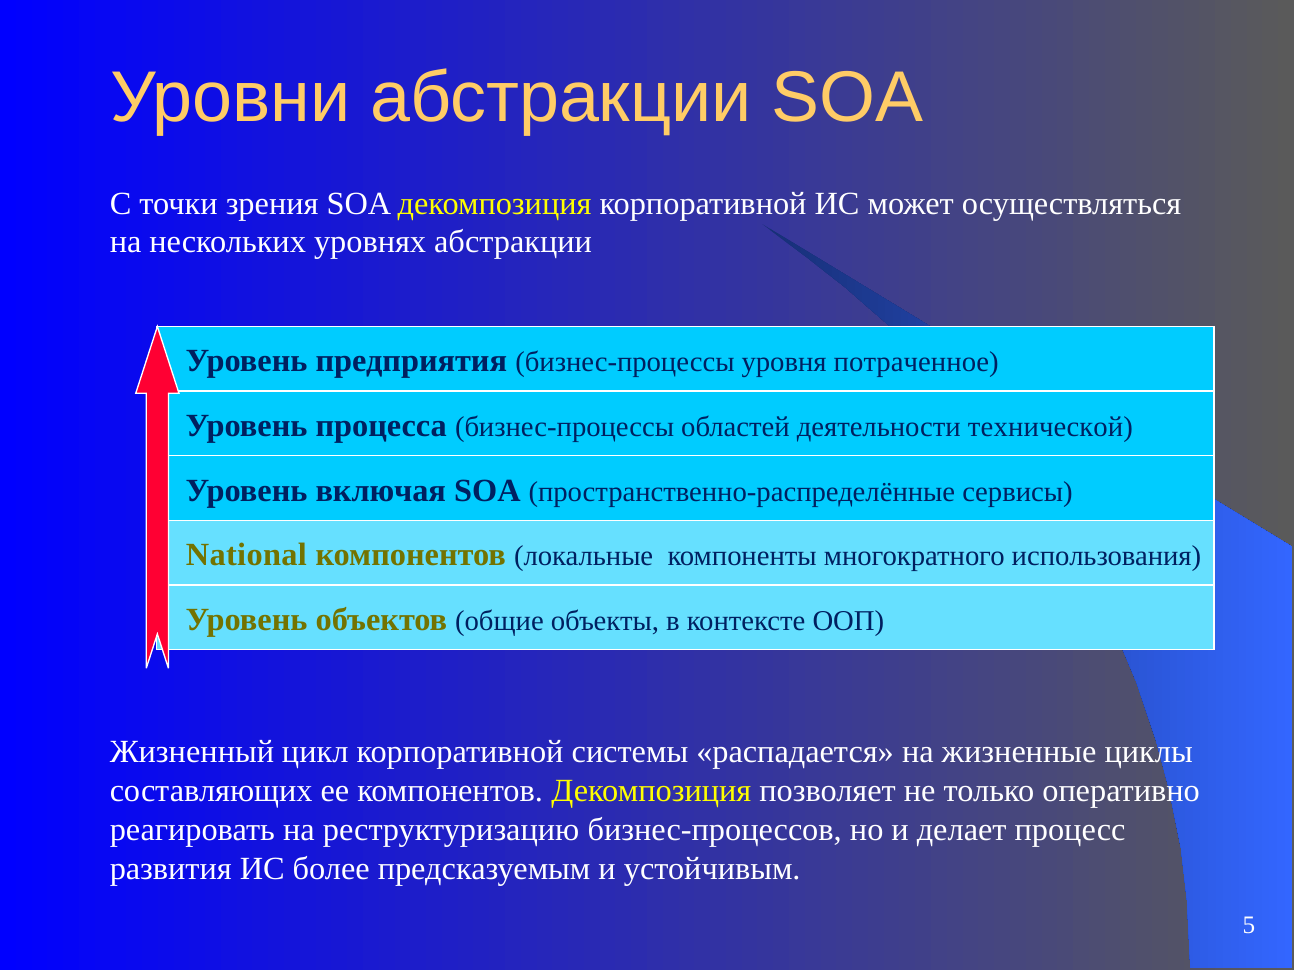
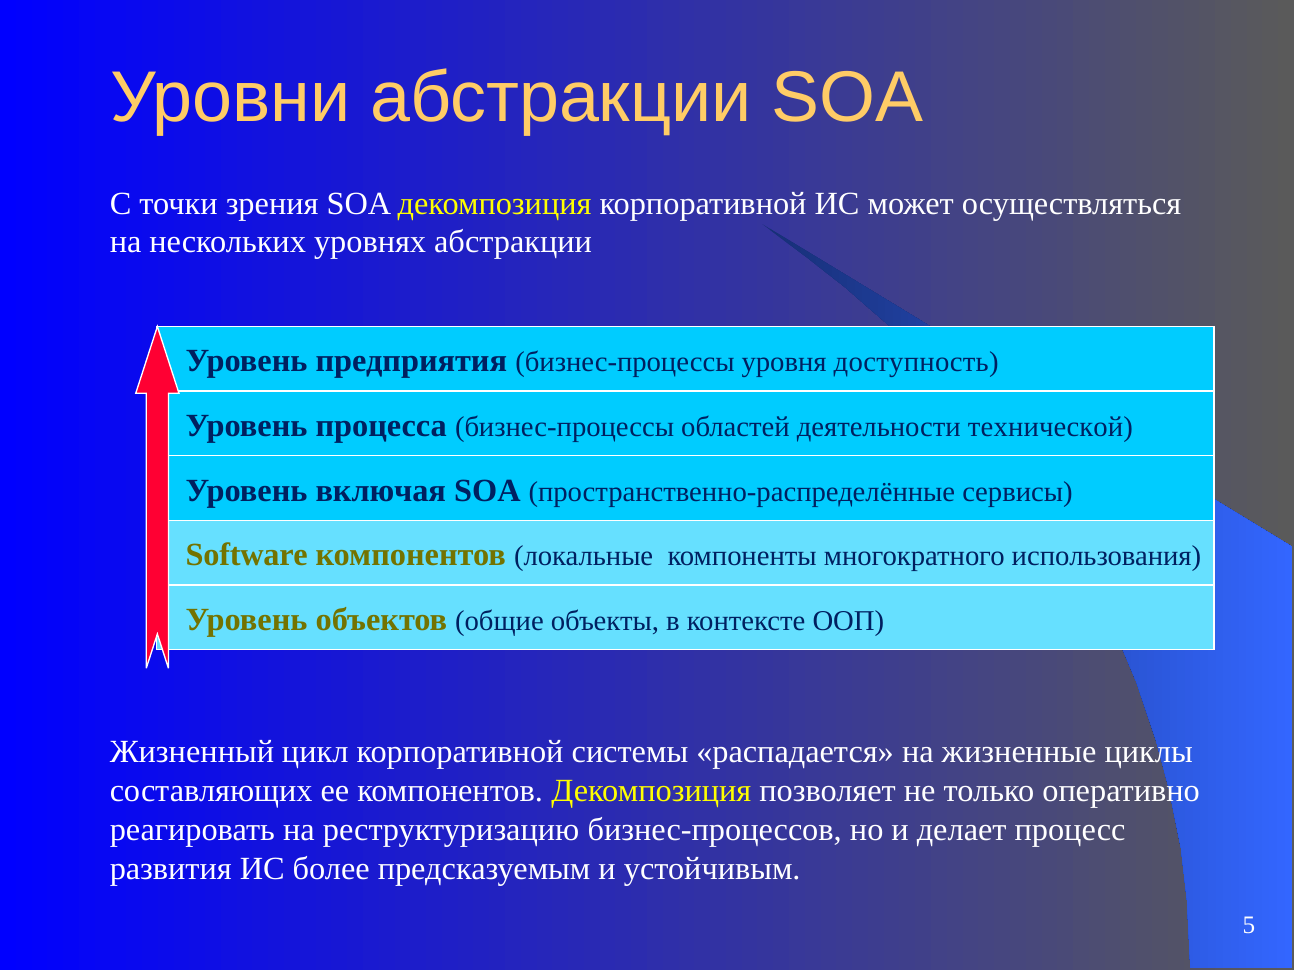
потраченное: потраченное -> доступность
National: National -> Software
